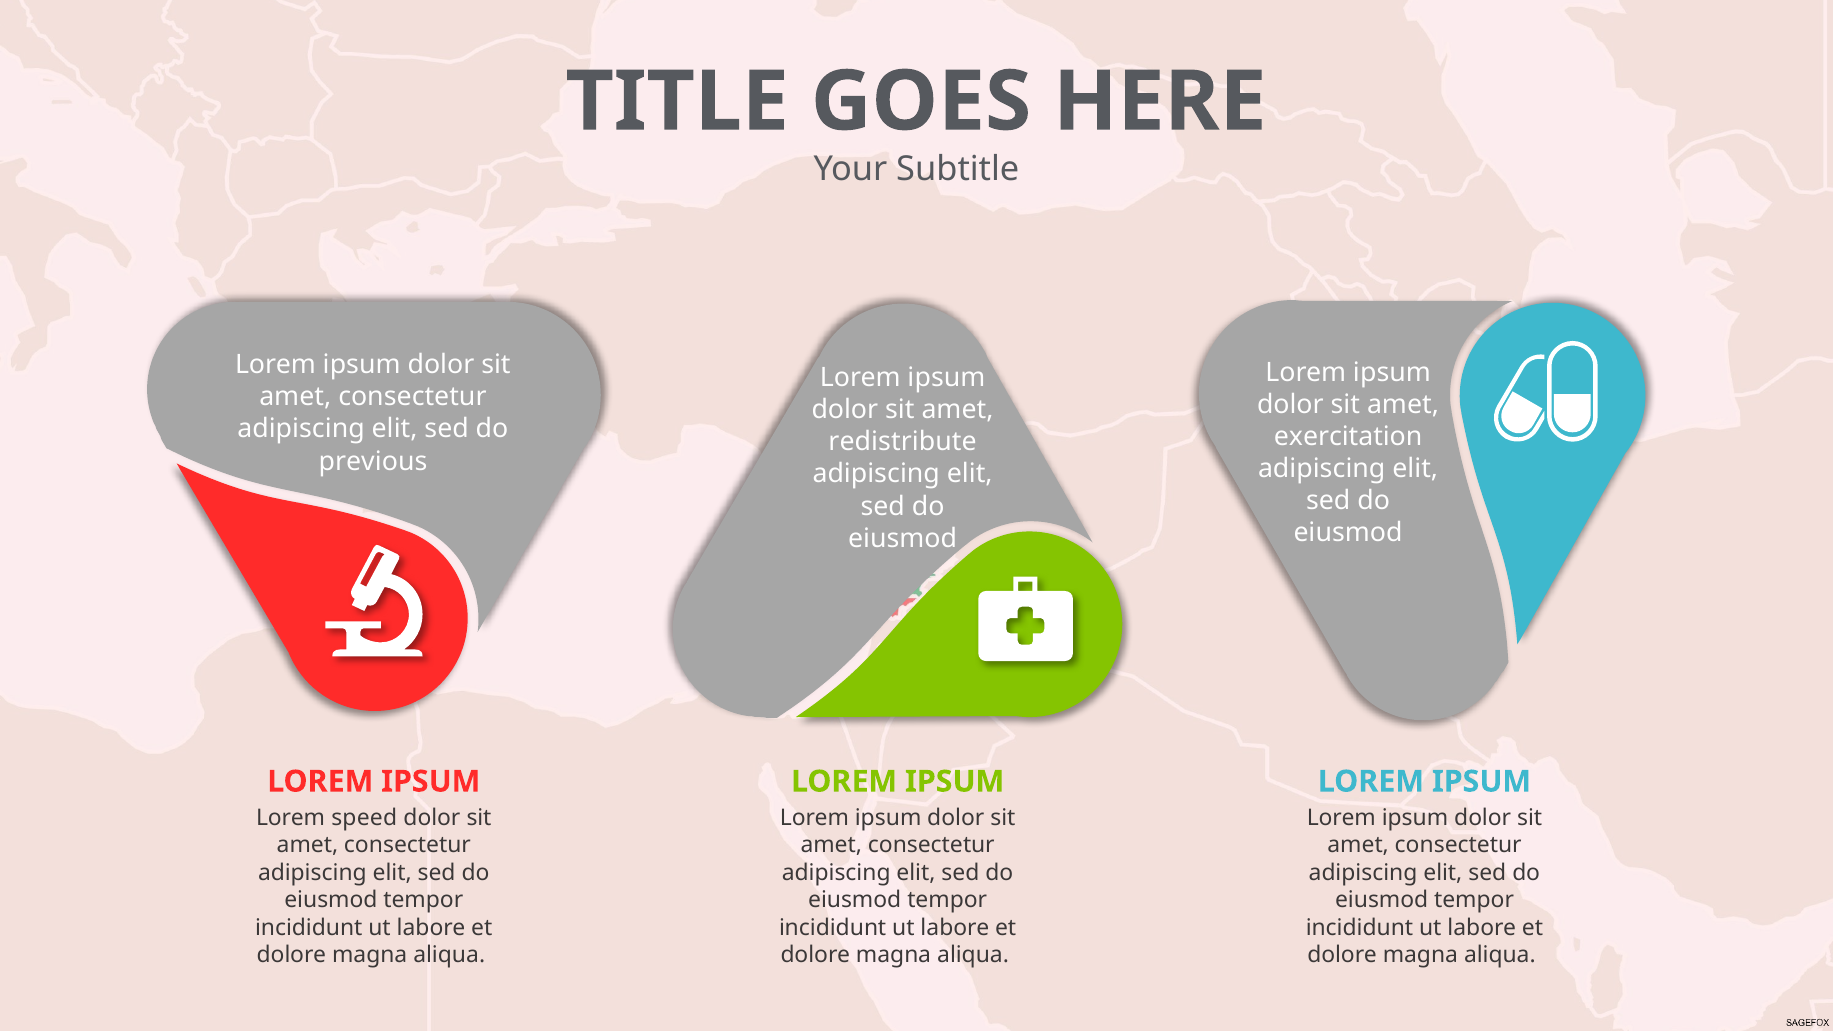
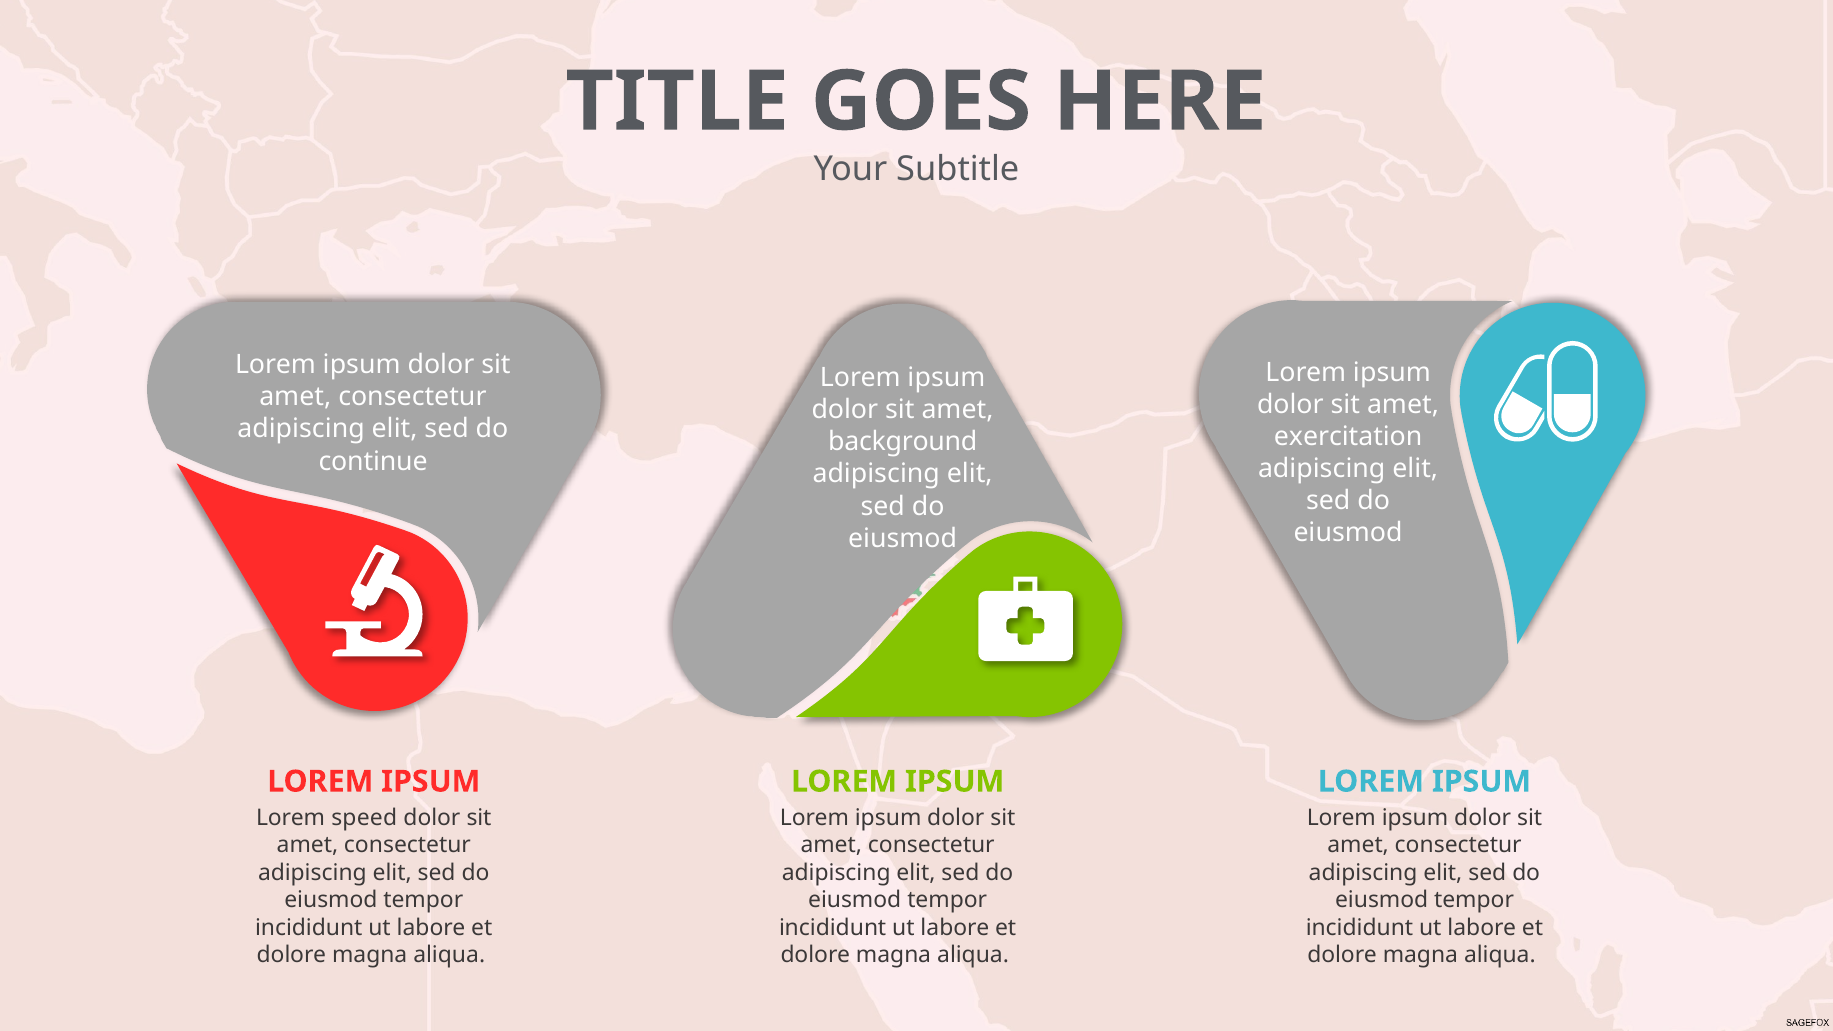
redistribute: redistribute -> background
previous: previous -> continue
